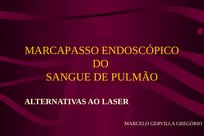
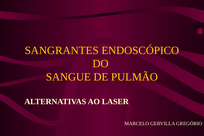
MARCAPASSO: MARCAPASSO -> SANGRANTES
